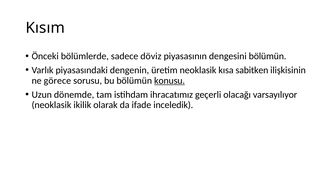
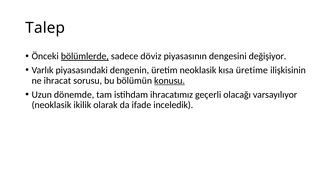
Kısım: Kısım -> Talep
bölümlerde underline: none -> present
dengesini bölümün: bölümün -> değişiyor
sabitken: sabitken -> üretime
görece: görece -> ihracat
